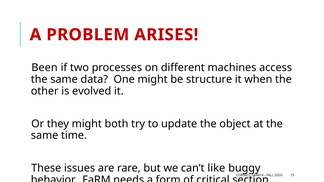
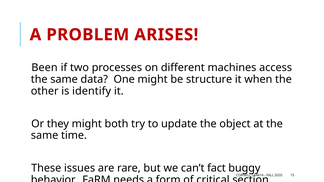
evolved: evolved -> identify
like: like -> fact
